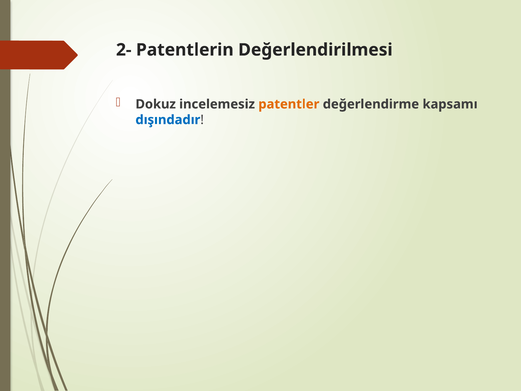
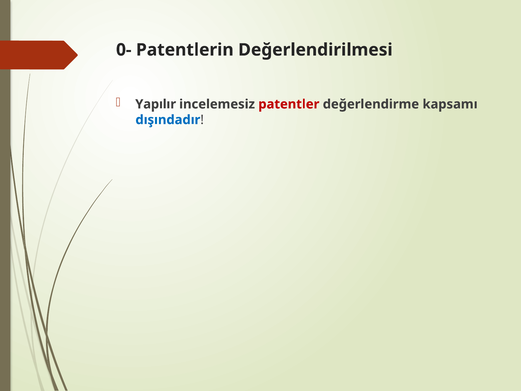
2-: 2- -> 0-
Dokuz: Dokuz -> Yapılır
patentler colour: orange -> red
